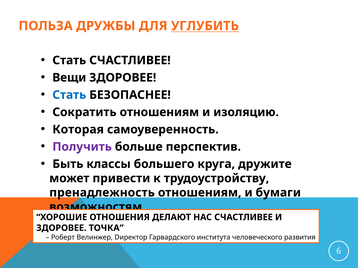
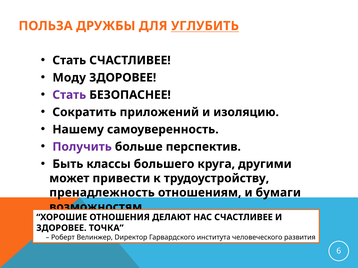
Вещи: Вещи -> Моду
Стать at (69, 95) colour: blue -> purple
Сократить отношениям: отношениям -> приложений
Которая: Которая -> Нашему
дружите: дружите -> другими
